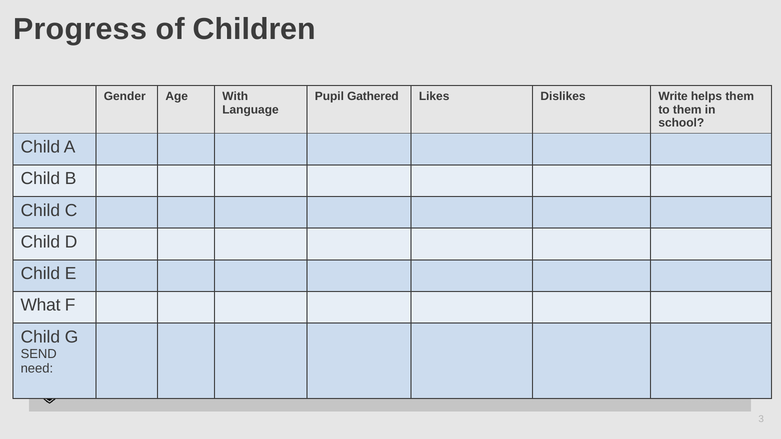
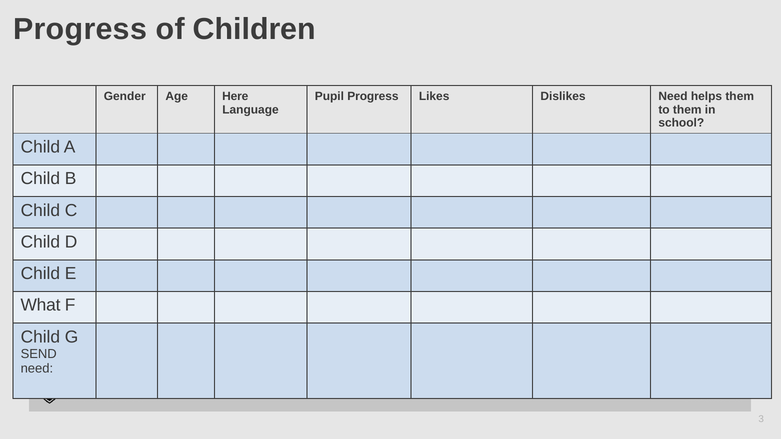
With: With -> Here
Pupil Gathered: Gathered -> Progress
Dislikes Write: Write -> Need
